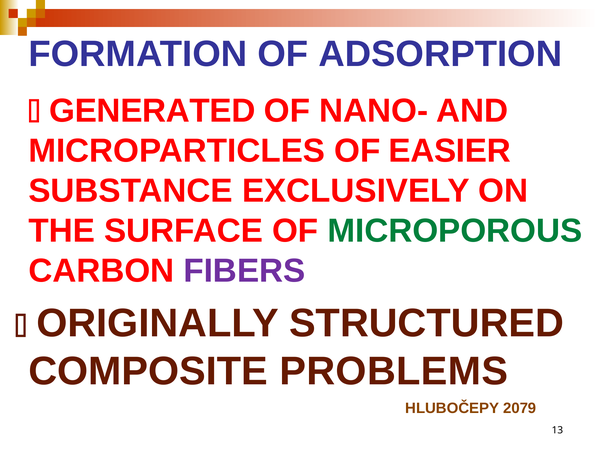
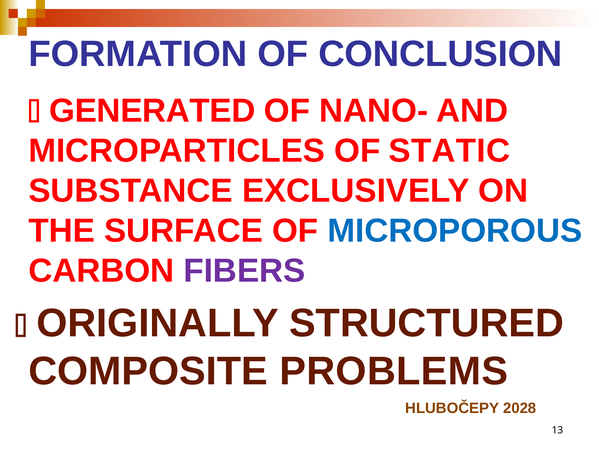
ADSORPTION: ADSORPTION -> CONCLUSION
EASIER: EASIER -> STATIC
MICROPOROUS colour: green -> blue
2079: 2079 -> 2028
